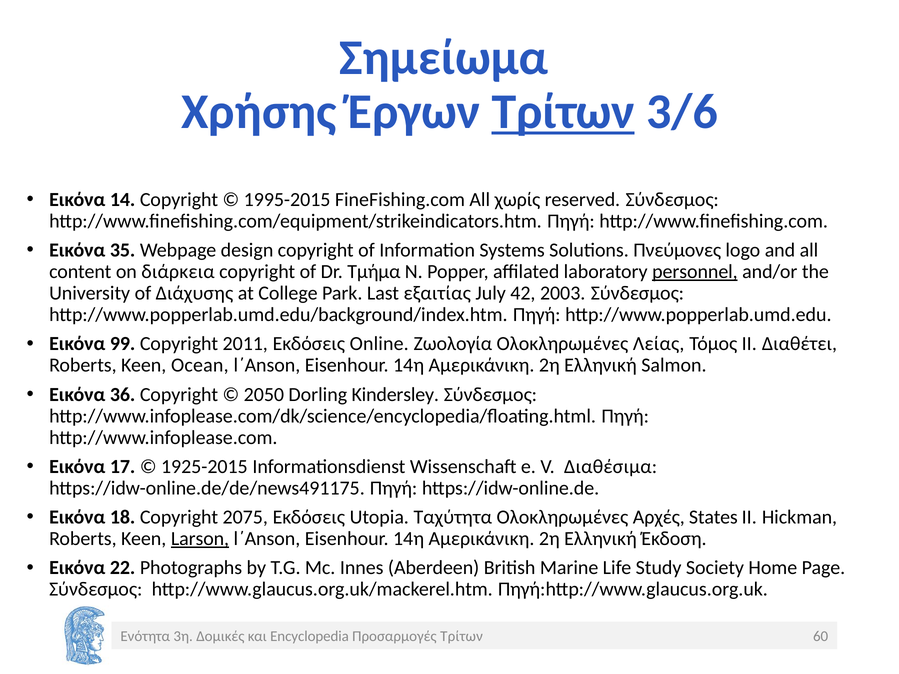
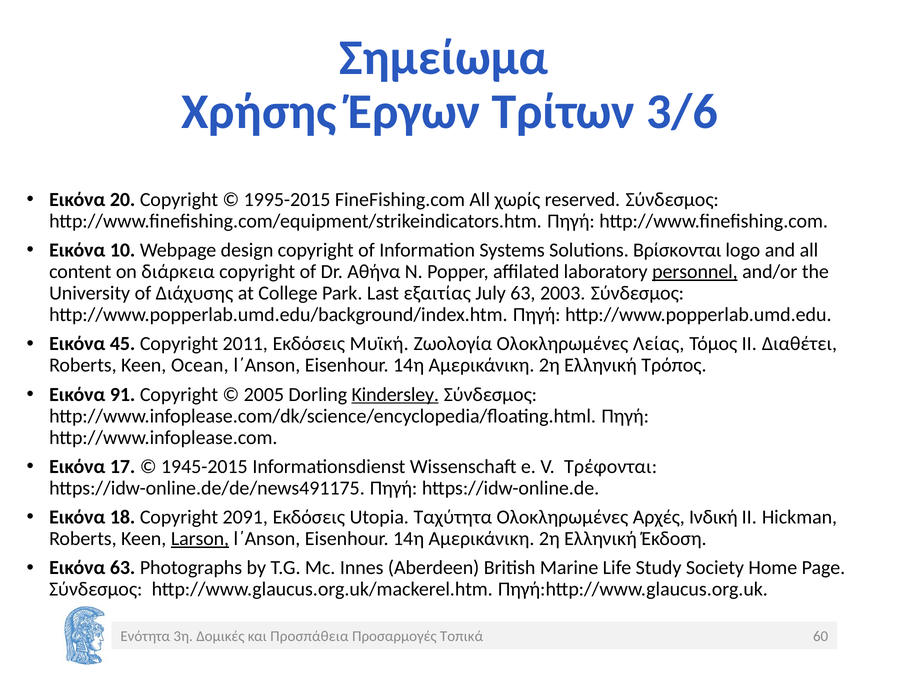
Τρίτων at (563, 112) underline: present -> none
14: 14 -> 20
35: 35 -> 10
Πνεύμονες: Πνεύμονες -> Βρίσκονται
Τμήμα: Τμήμα -> Αθήνα
July 42: 42 -> 63
99: 99 -> 45
Online: Online -> Μυϊκή
Salmon: Salmon -> Τρόπος
36: 36 -> 91
2050: 2050 -> 2005
Kindersley underline: none -> present
1925-2015: 1925-2015 -> 1945-2015
Διαθέσιμα: Διαθέσιμα -> Τρέφονται
2075: 2075 -> 2091
States: States -> Ινδική
Εικόνα 22: 22 -> 63
Encyclopedia: Encyclopedia -> Προσπάθεια
Προσαρμογές Τρίτων: Τρίτων -> Τοπικά
